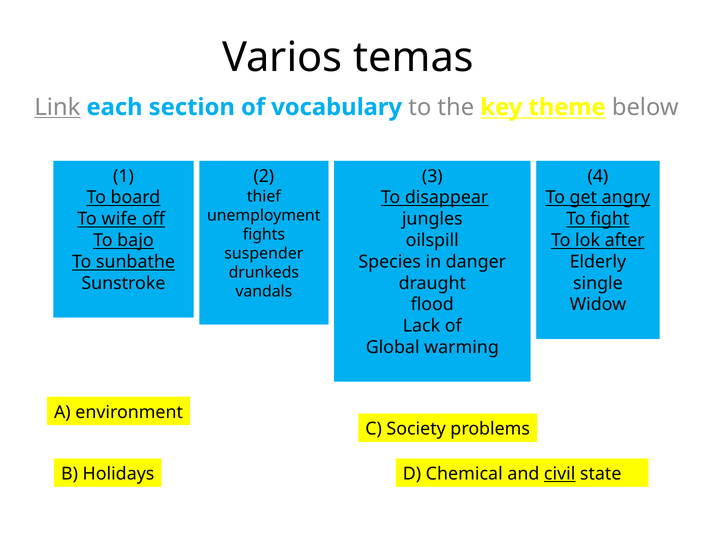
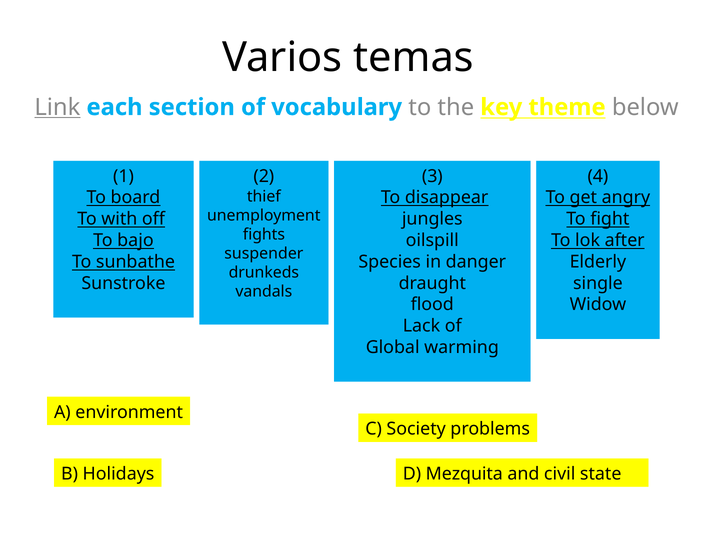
wife: wife -> with
Chemical: Chemical -> Mezquita
civil underline: present -> none
